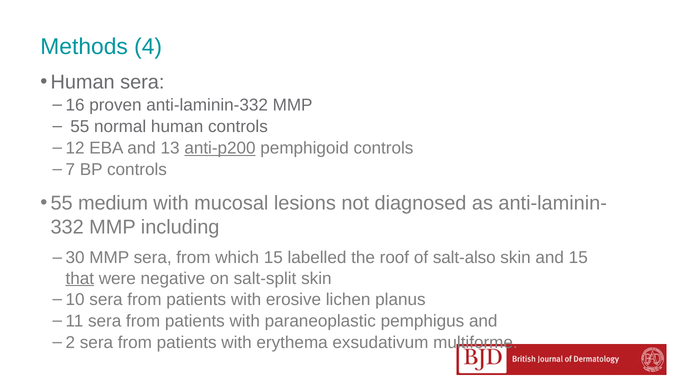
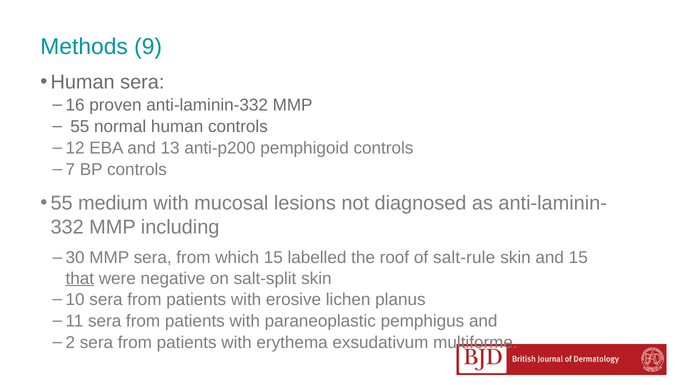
4: 4 -> 9
anti-p200 underline: present -> none
salt-also: salt-also -> salt-rule
